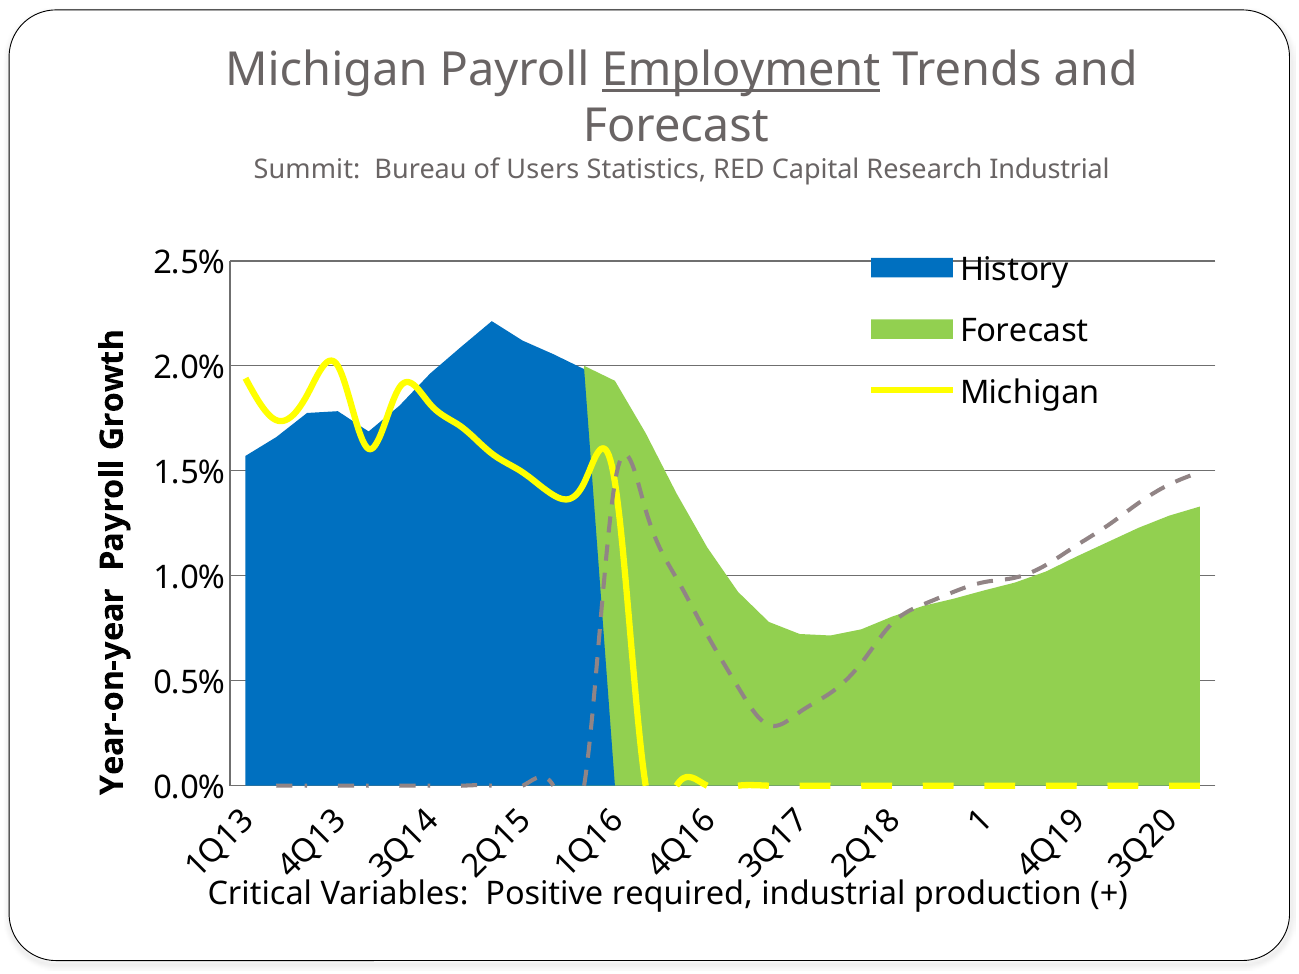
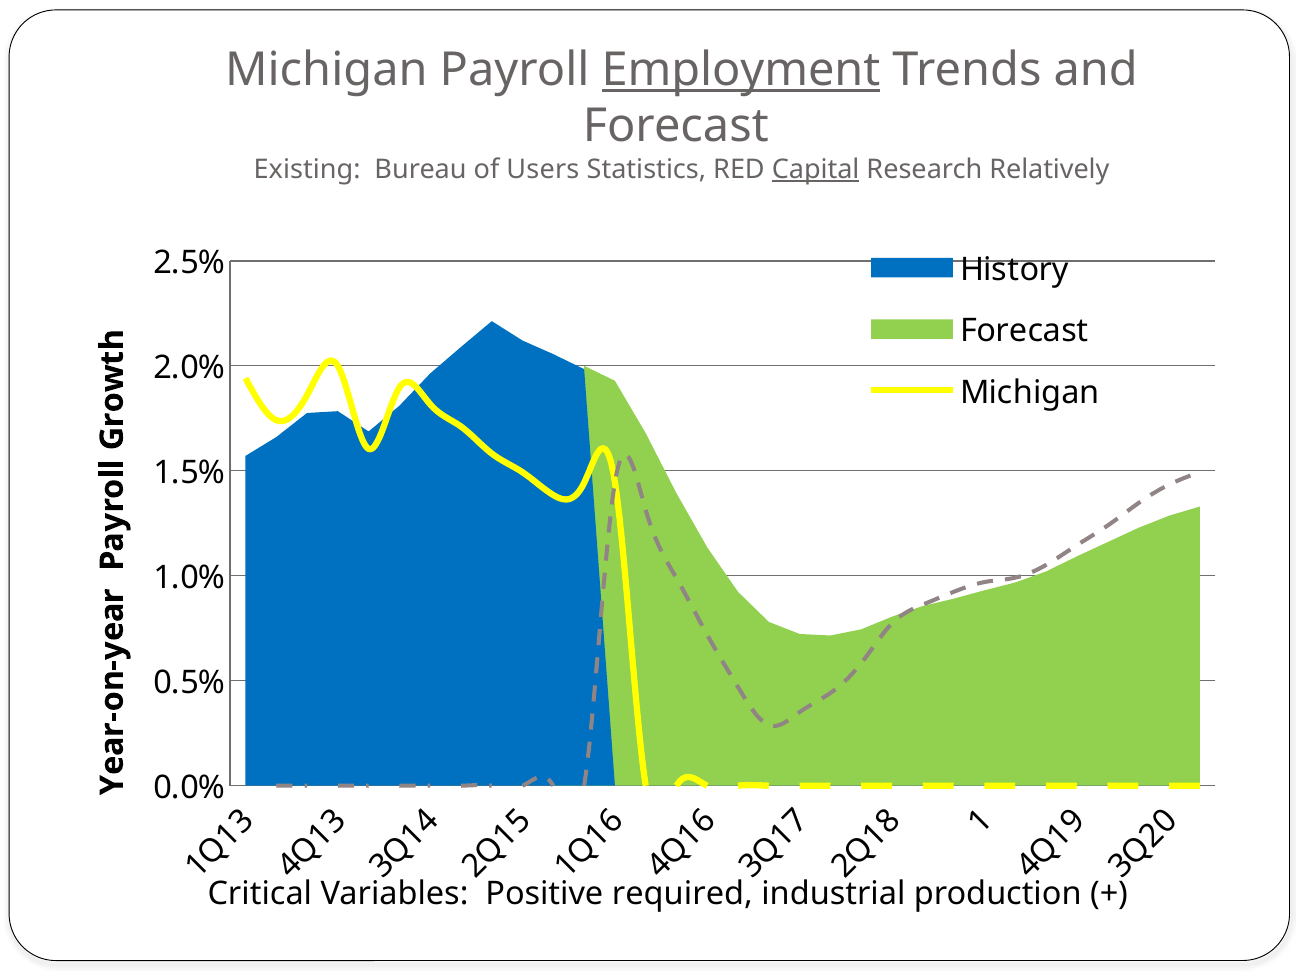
Summit: Summit -> Existing
Capital underline: none -> present
Research Industrial: Industrial -> Relatively
